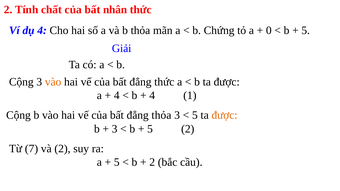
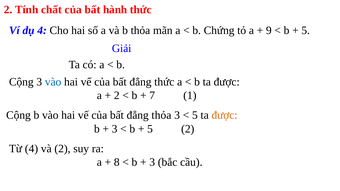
nhân: nhân -> hành
0: 0 -> 9
vào at (53, 82) colour: orange -> blue
4 at (117, 96): 4 -> 2
4 at (152, 96): 4 -> 7
Từ 7: 7 -> 4
5 at (117, 162): 5 -> 8
2 at (152, 162): 2 -> 3
